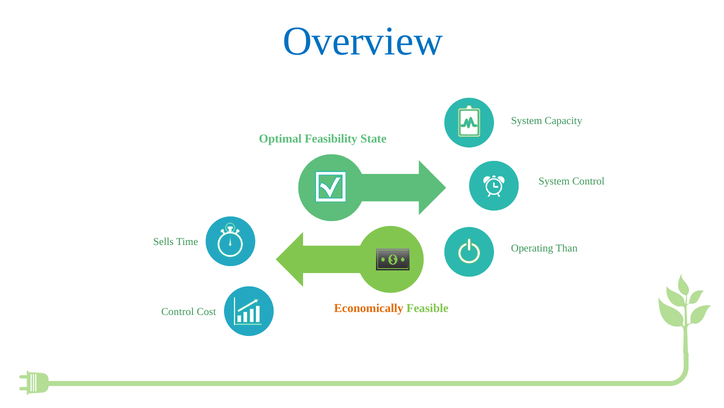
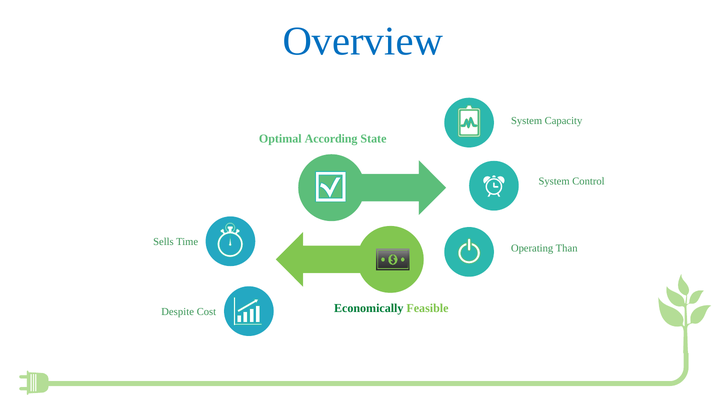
Feasibility: Feasibility -> According
Economically colour: orange -> green
Control at (178, 311): Control -> Despite
